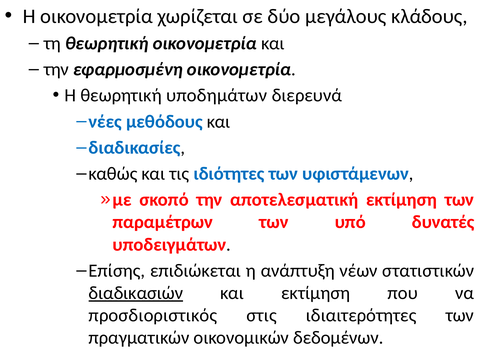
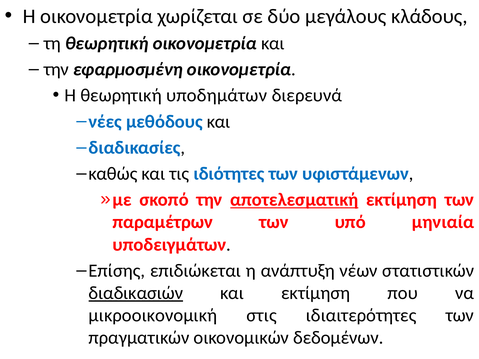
αποτελεσματική underline: none -> present
δυνατές: δυνατές -> μηνιαία
προσδιοριστικός: προσδιοριστικός -> μικροοικονομική
